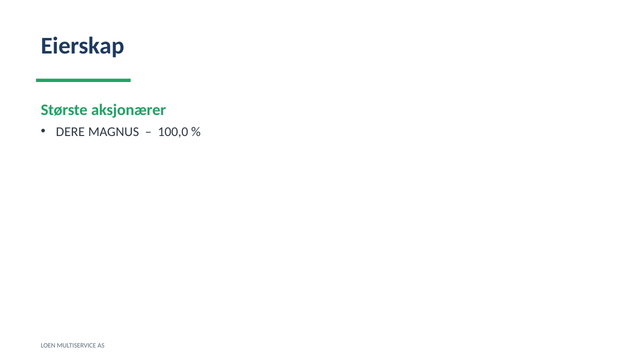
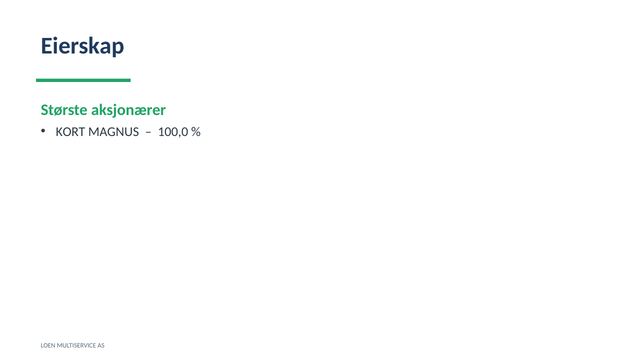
DERE: DERE -> KORT
